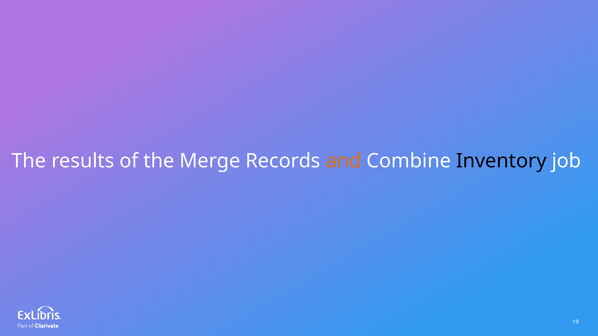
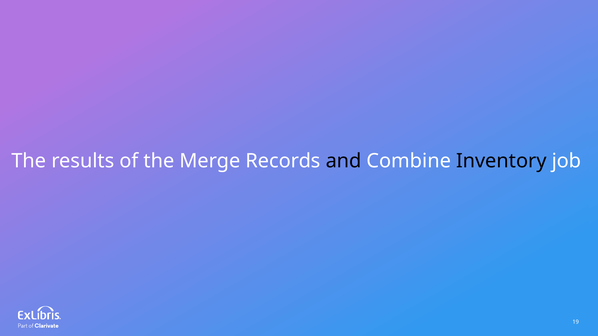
and colour: orange -> black
